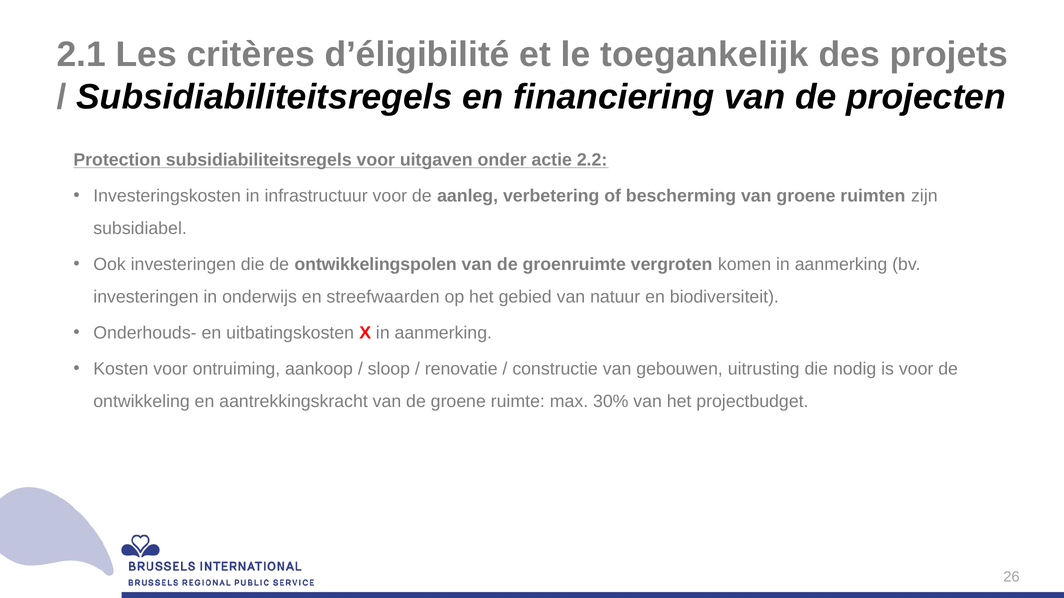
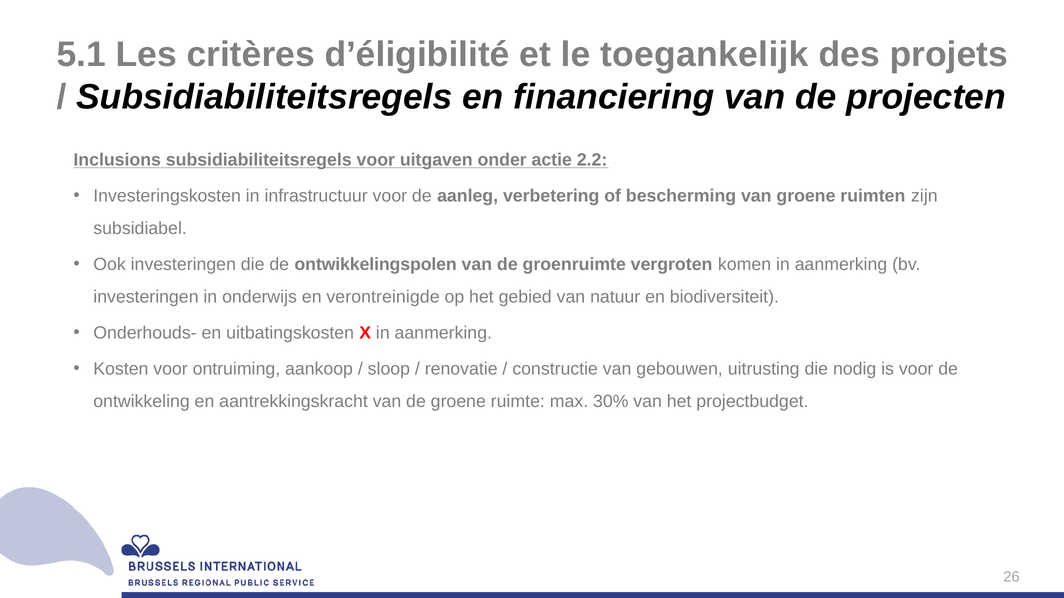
2.1: 2.1 -> 5.1
Protection: Protection -> Inclusions
streefwaarden: streefwaarden -> verontreinigde
